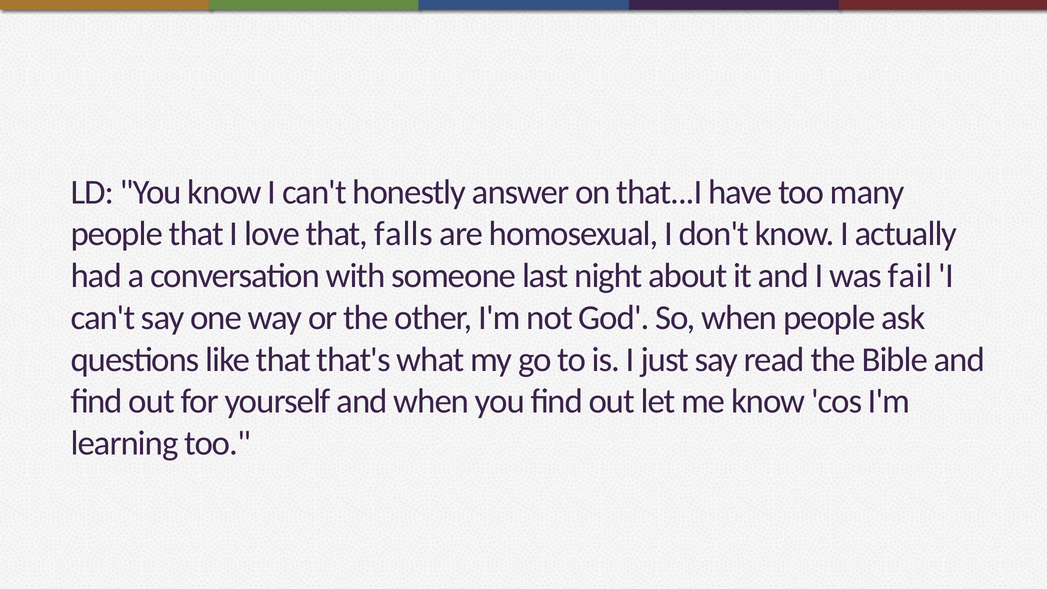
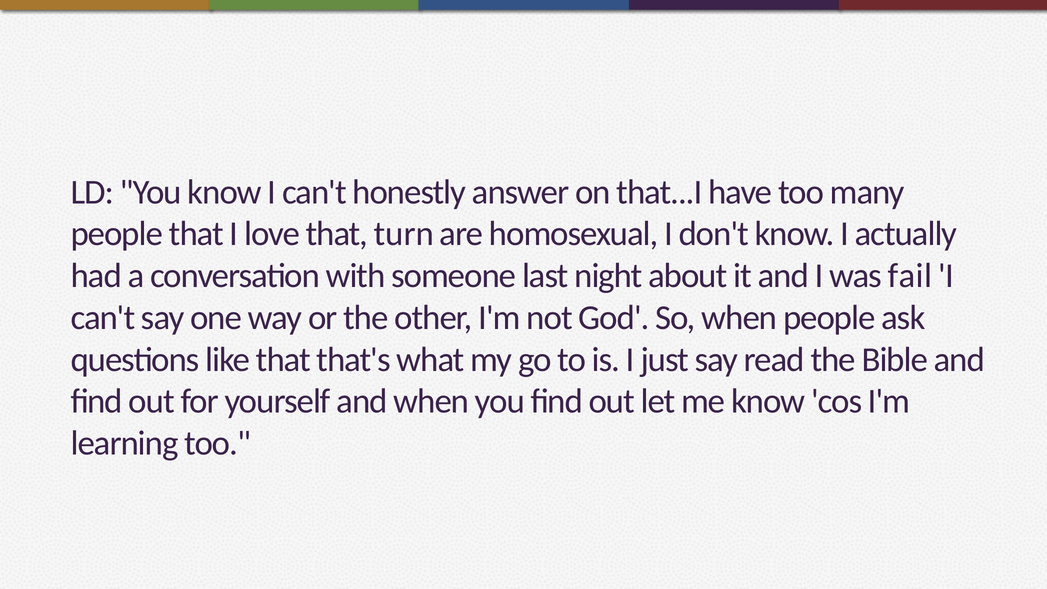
falls: falls -> turn
